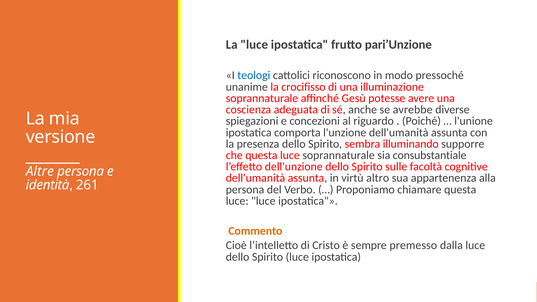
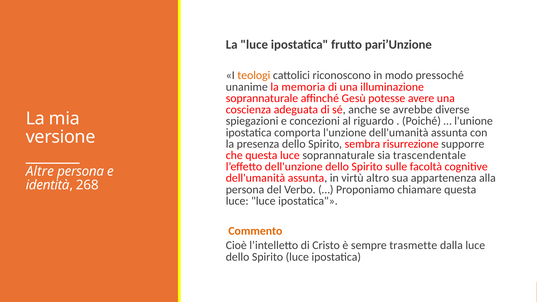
teologi colour: blue -> orange
crocifisso: crocifisso -> memoria
illuminando: illuminando -> risurrezione
consubstantiale: consubstantiale -> trascendentale
261: 261 -> 268
premesso: premesso -> trasmette
